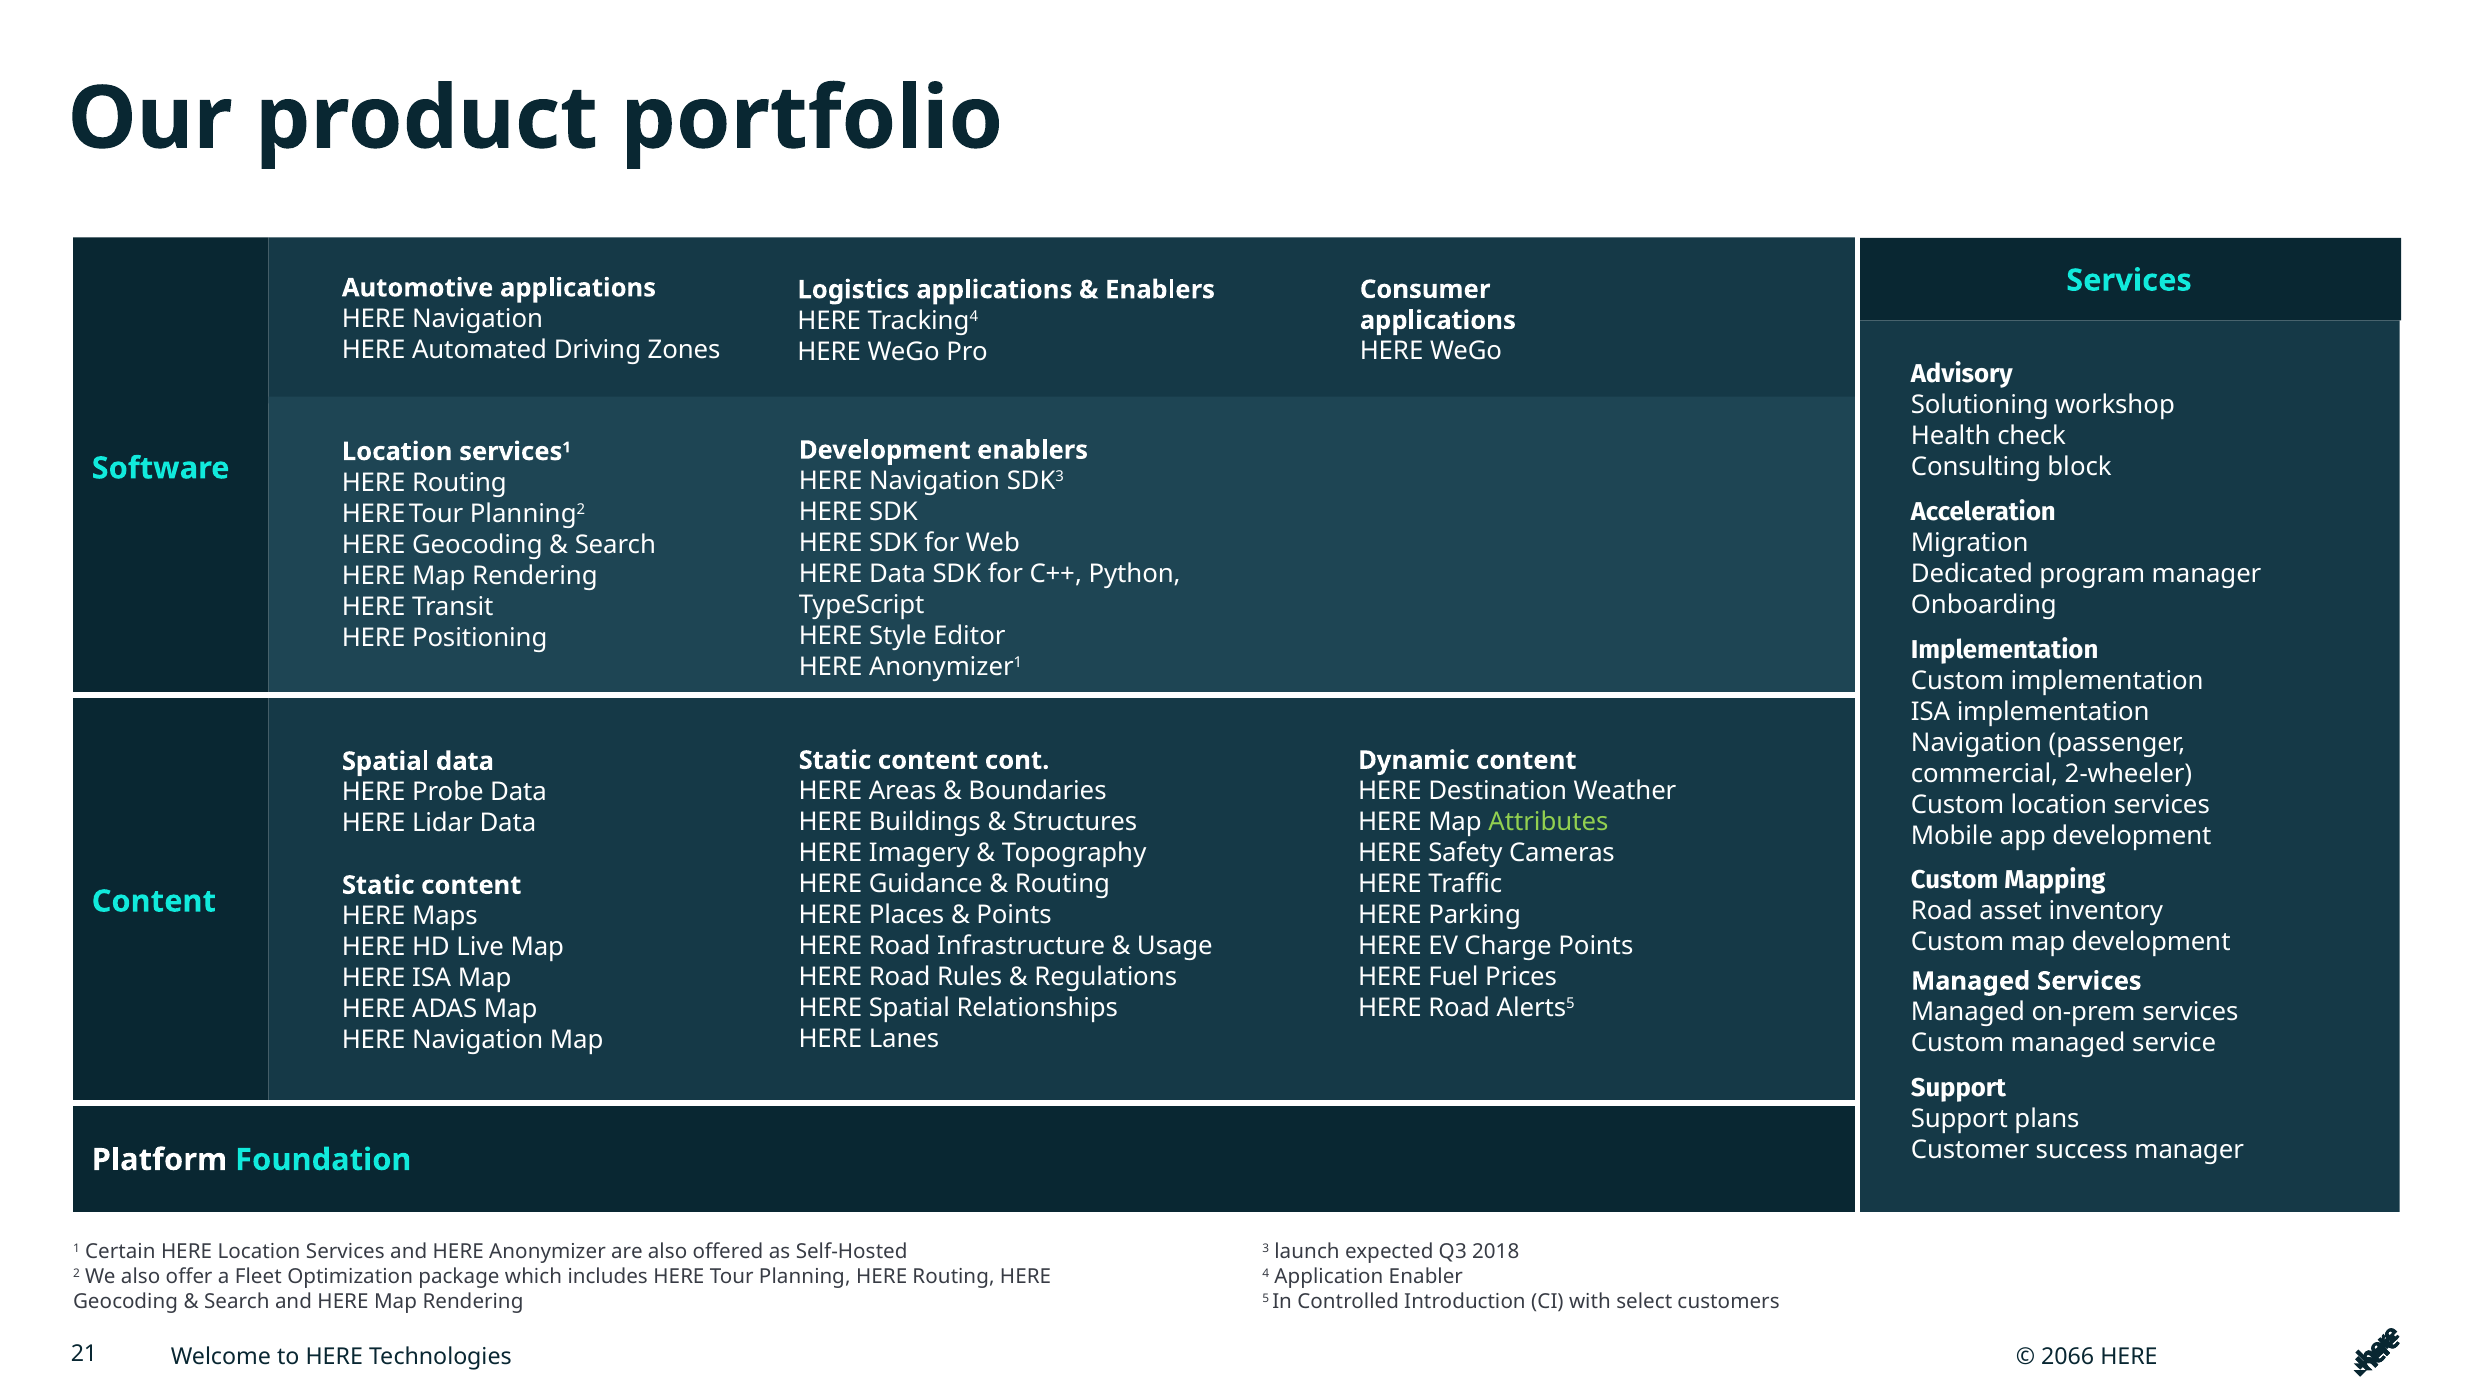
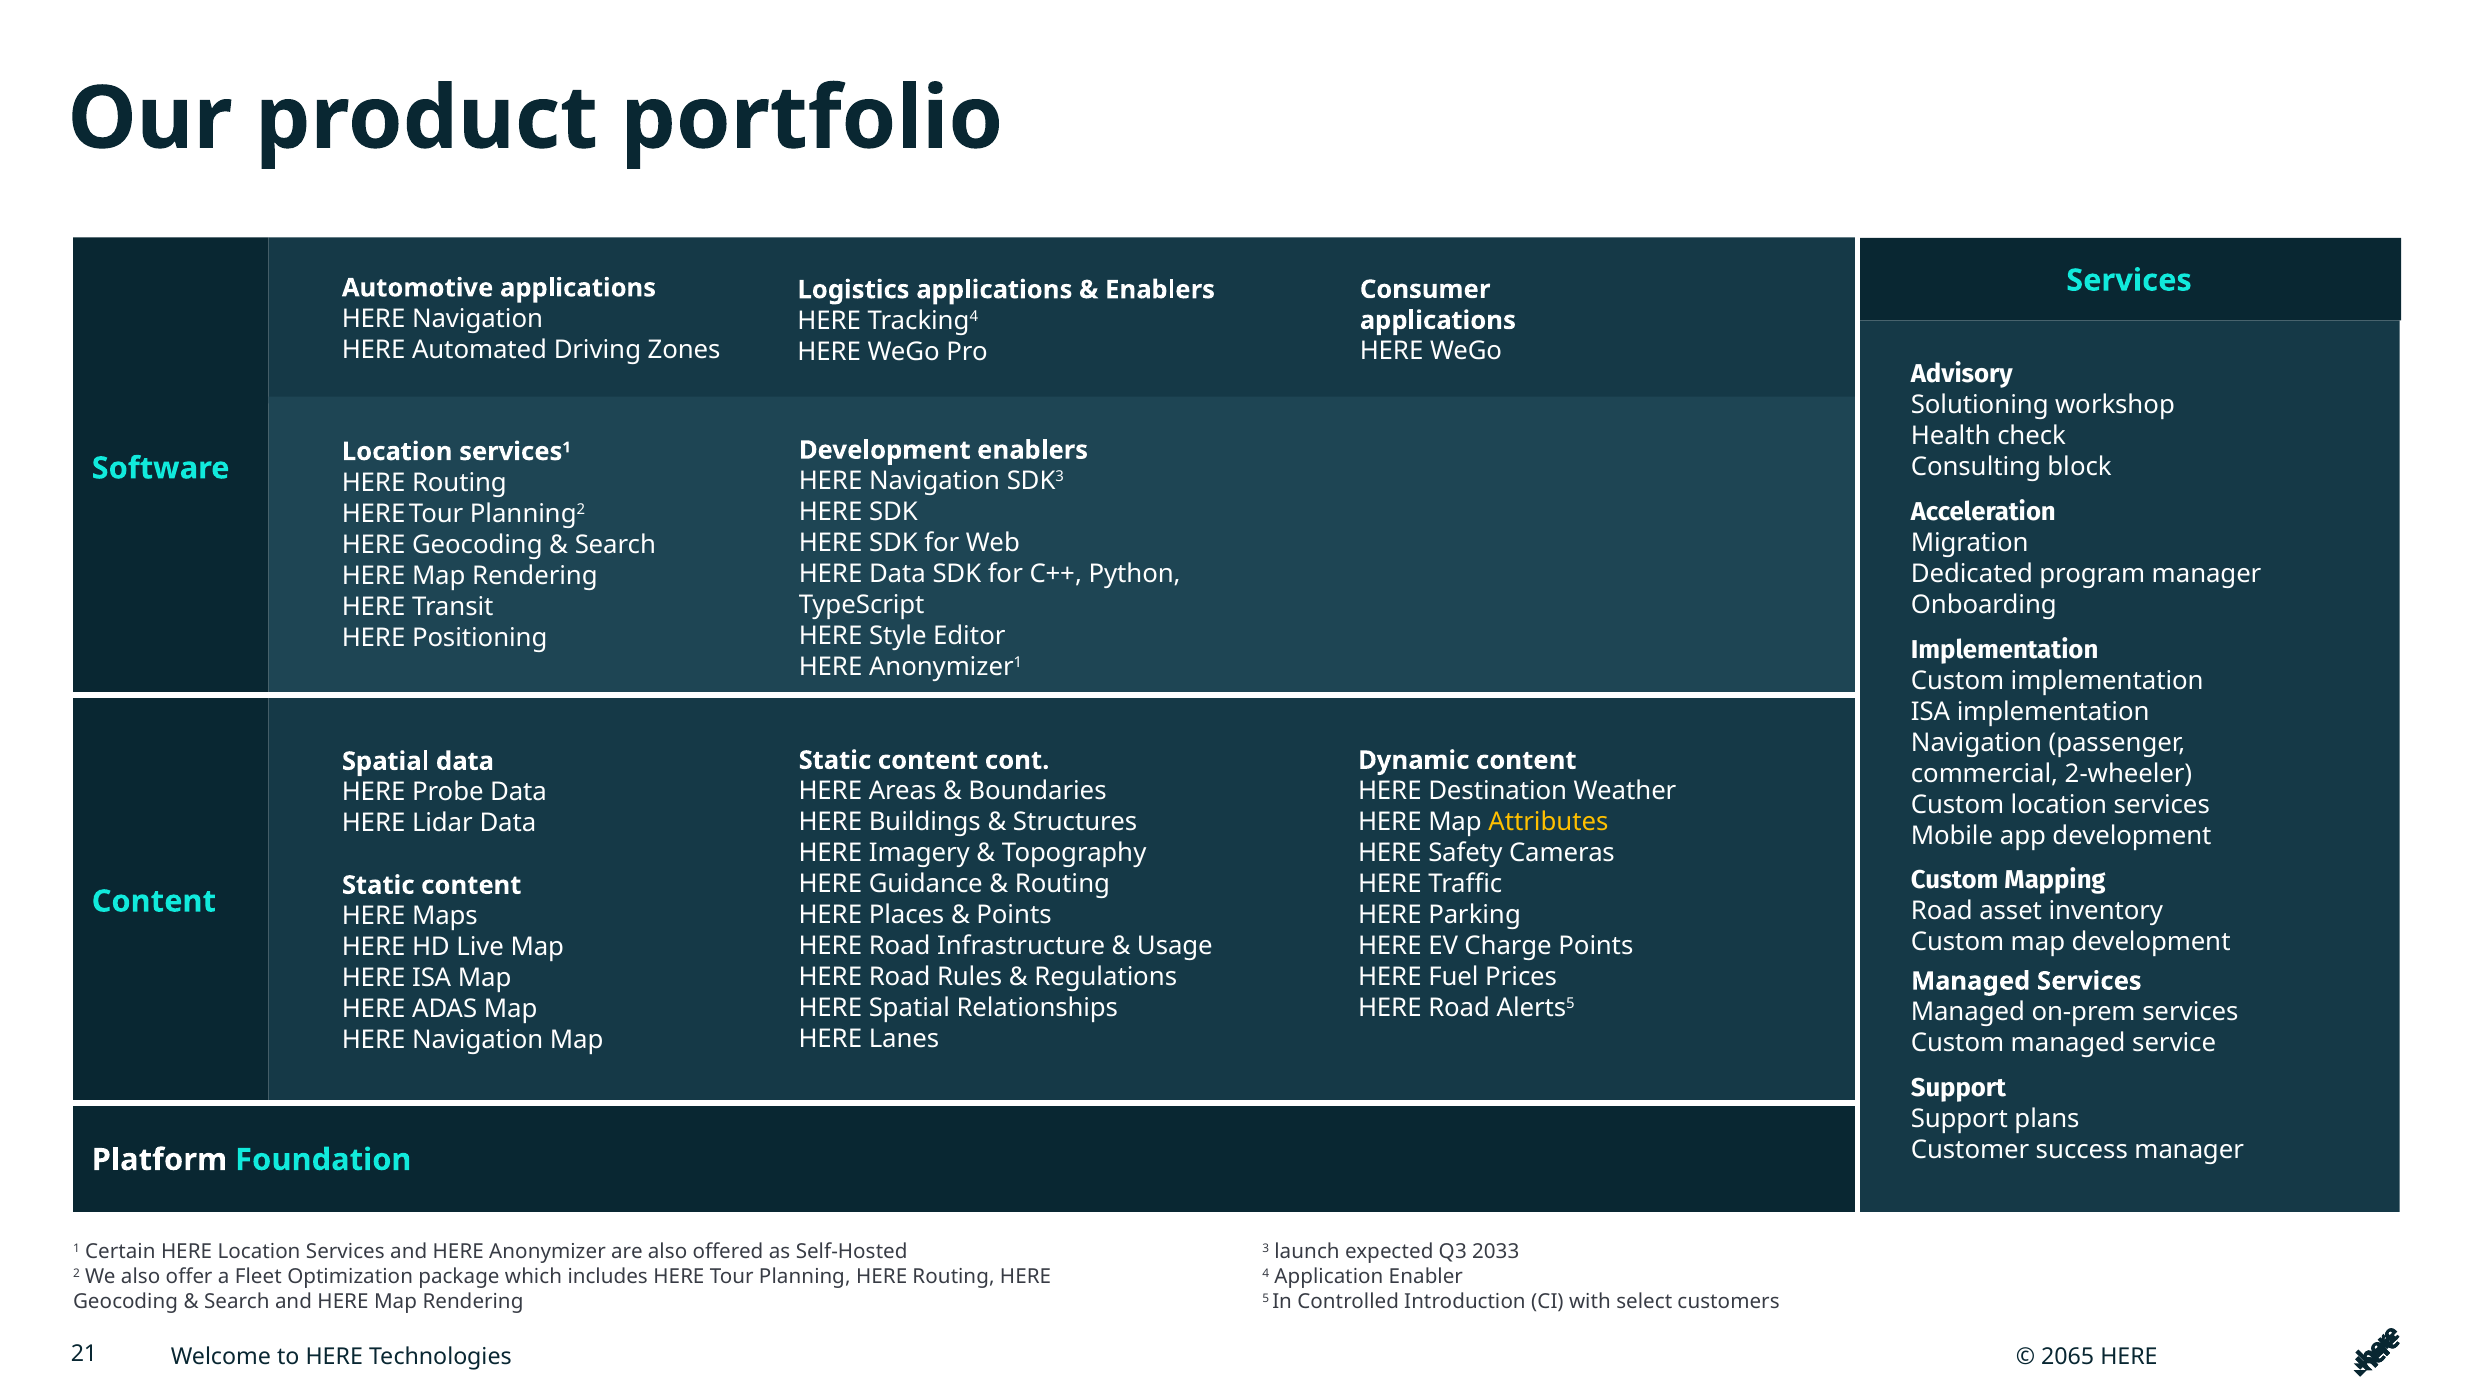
Attributes colour: light green -> yellow
2018: 2018 -> 2033
2066: 2066 -> 2065
